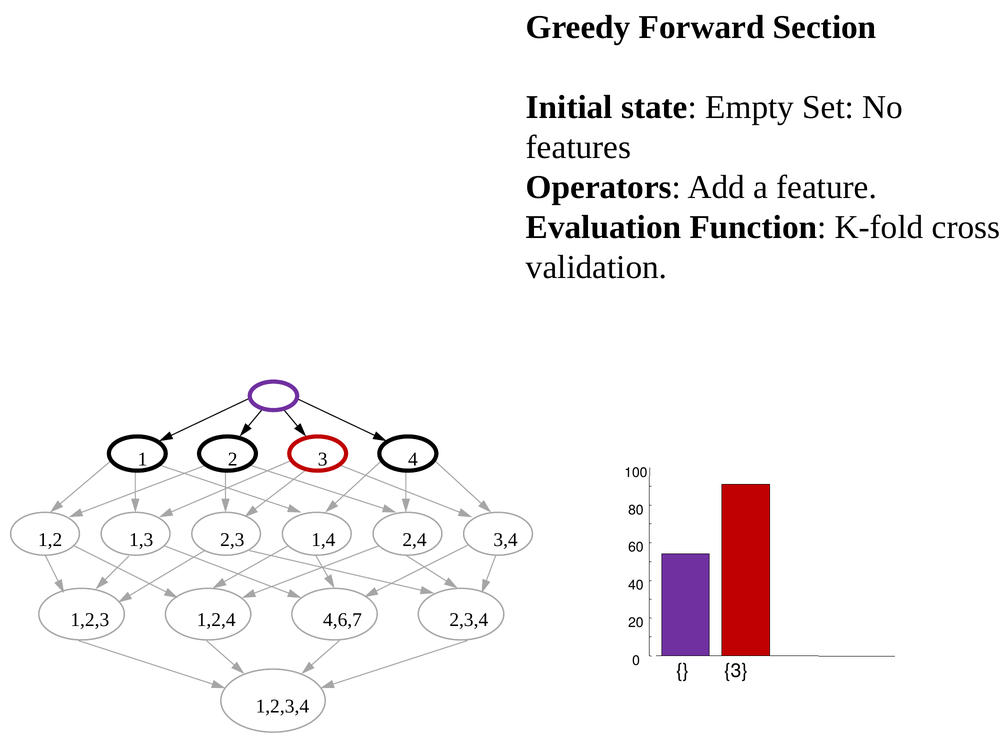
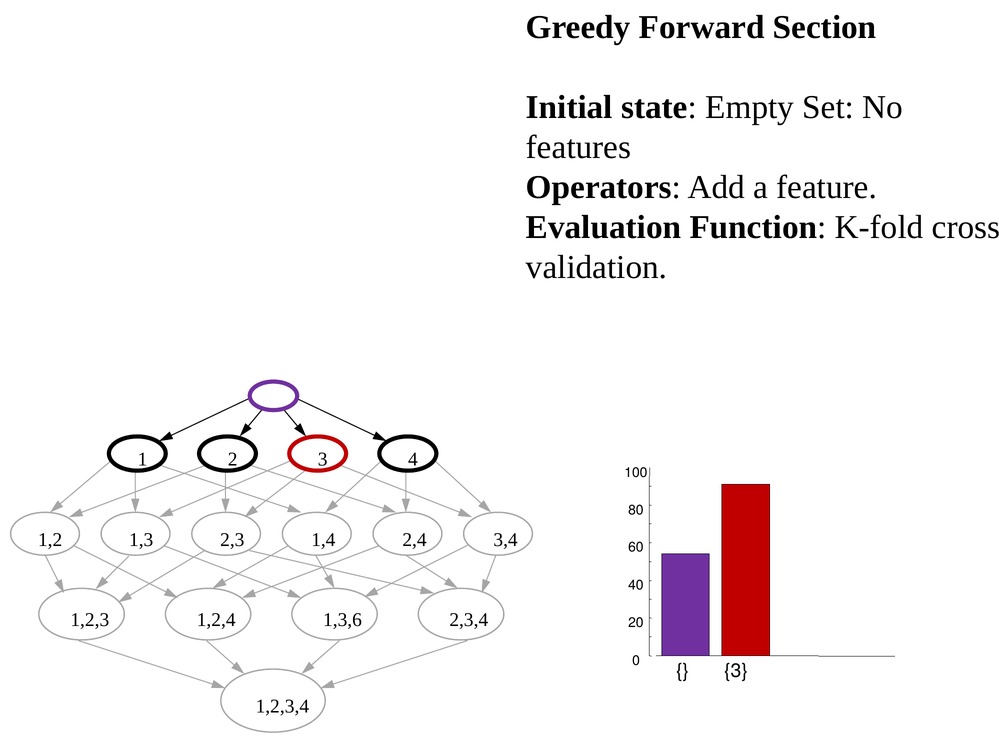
4,6,7: 4,6,7 -> 1,3,6
